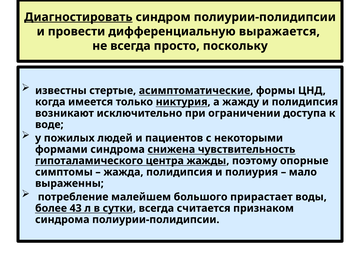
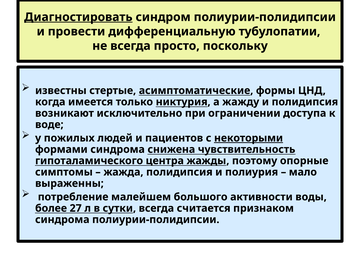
выражается: выражается -> тубулопатии
некоторыми underline: none -> present
прирастает: прирастает -> активности
43: 43 -> 27
